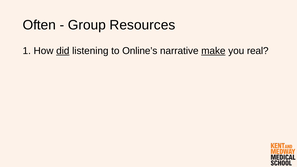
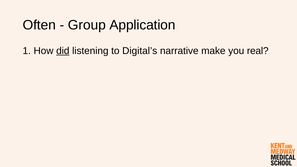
Resources: Resources -> Application
Online’s: Online’s -> Digital’s
make underline: present -> none
